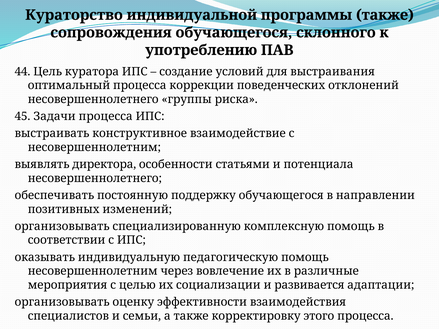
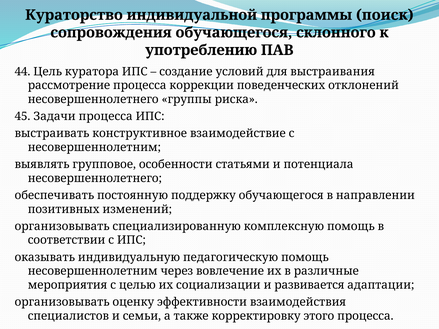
программы также: также -> поиск
оптимальный: оптимальный -> рассмотрение
директора: директора -> групповое
